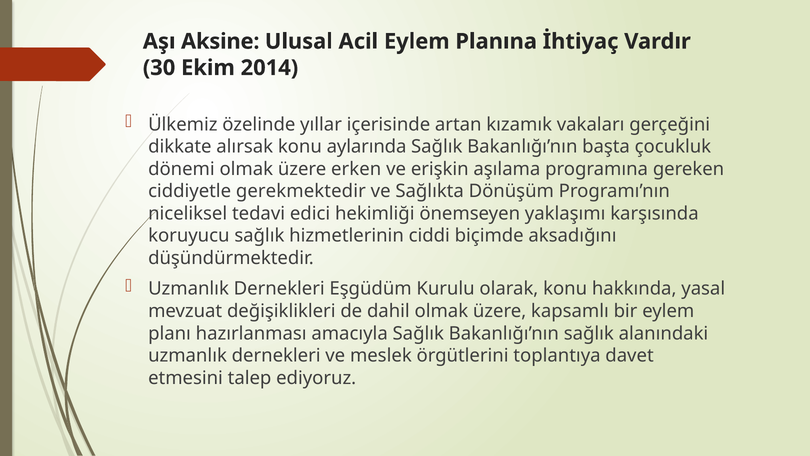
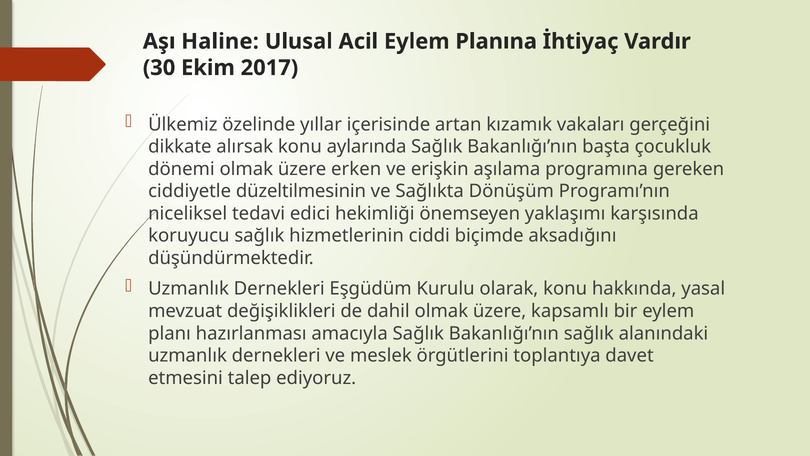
Aksine: Aksine -> Haline
2014: 2014 -> 2017
gerekmektedir: gerekmektedir -> düzeltilmesinin
